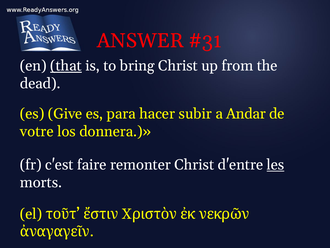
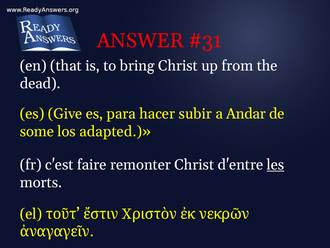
that underline: present -> none
votre: votre -> some
donnera: donnera -> adapted
